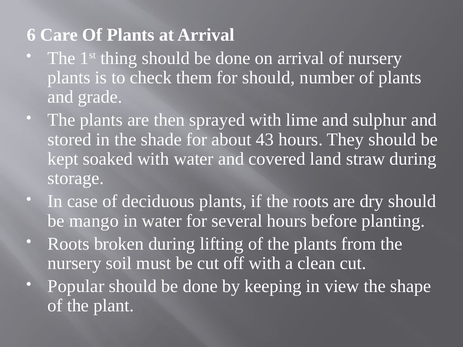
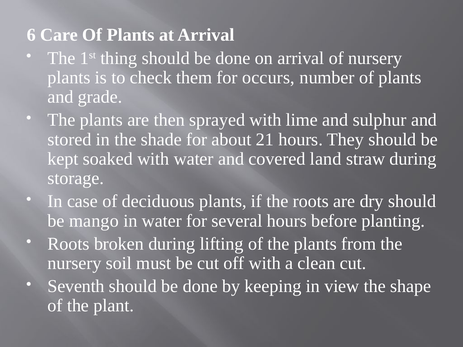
for should: should -> occurs
43: 43 -> 21
Popular: Popular -> Seventh
